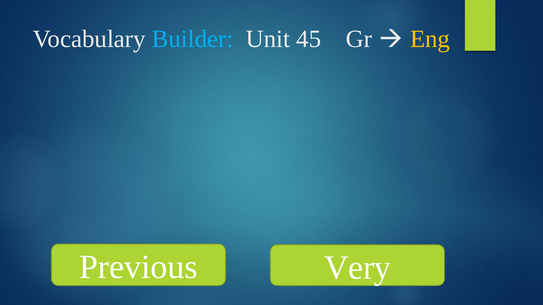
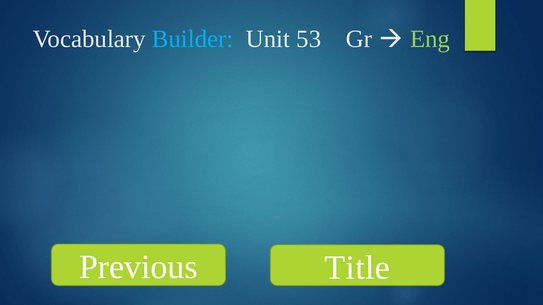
45: 45 -> 53
Eng colour: yellow -> light green
Very: Very -> Title
